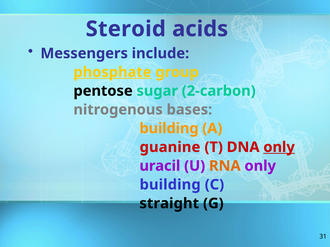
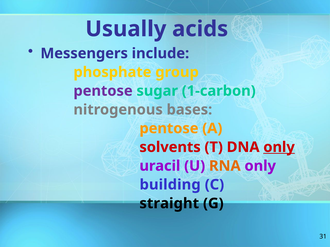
Steroid: Steroid -> Usually
phosphate underline: present -> none
pentose at (103, 91) colour: black -> purple
2-carbon: 2-carbon -> 1-carbon
building at (169, 129): building -> pentose
guanine: guanine -> solvents
